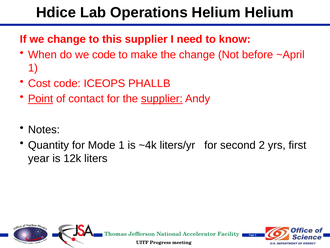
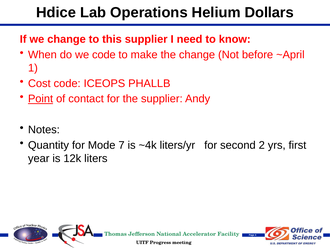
Helium Helium: Helium -> Dollars
supplier at (162, 99) underline: present -> none
Mode 1: 1 -> 7
